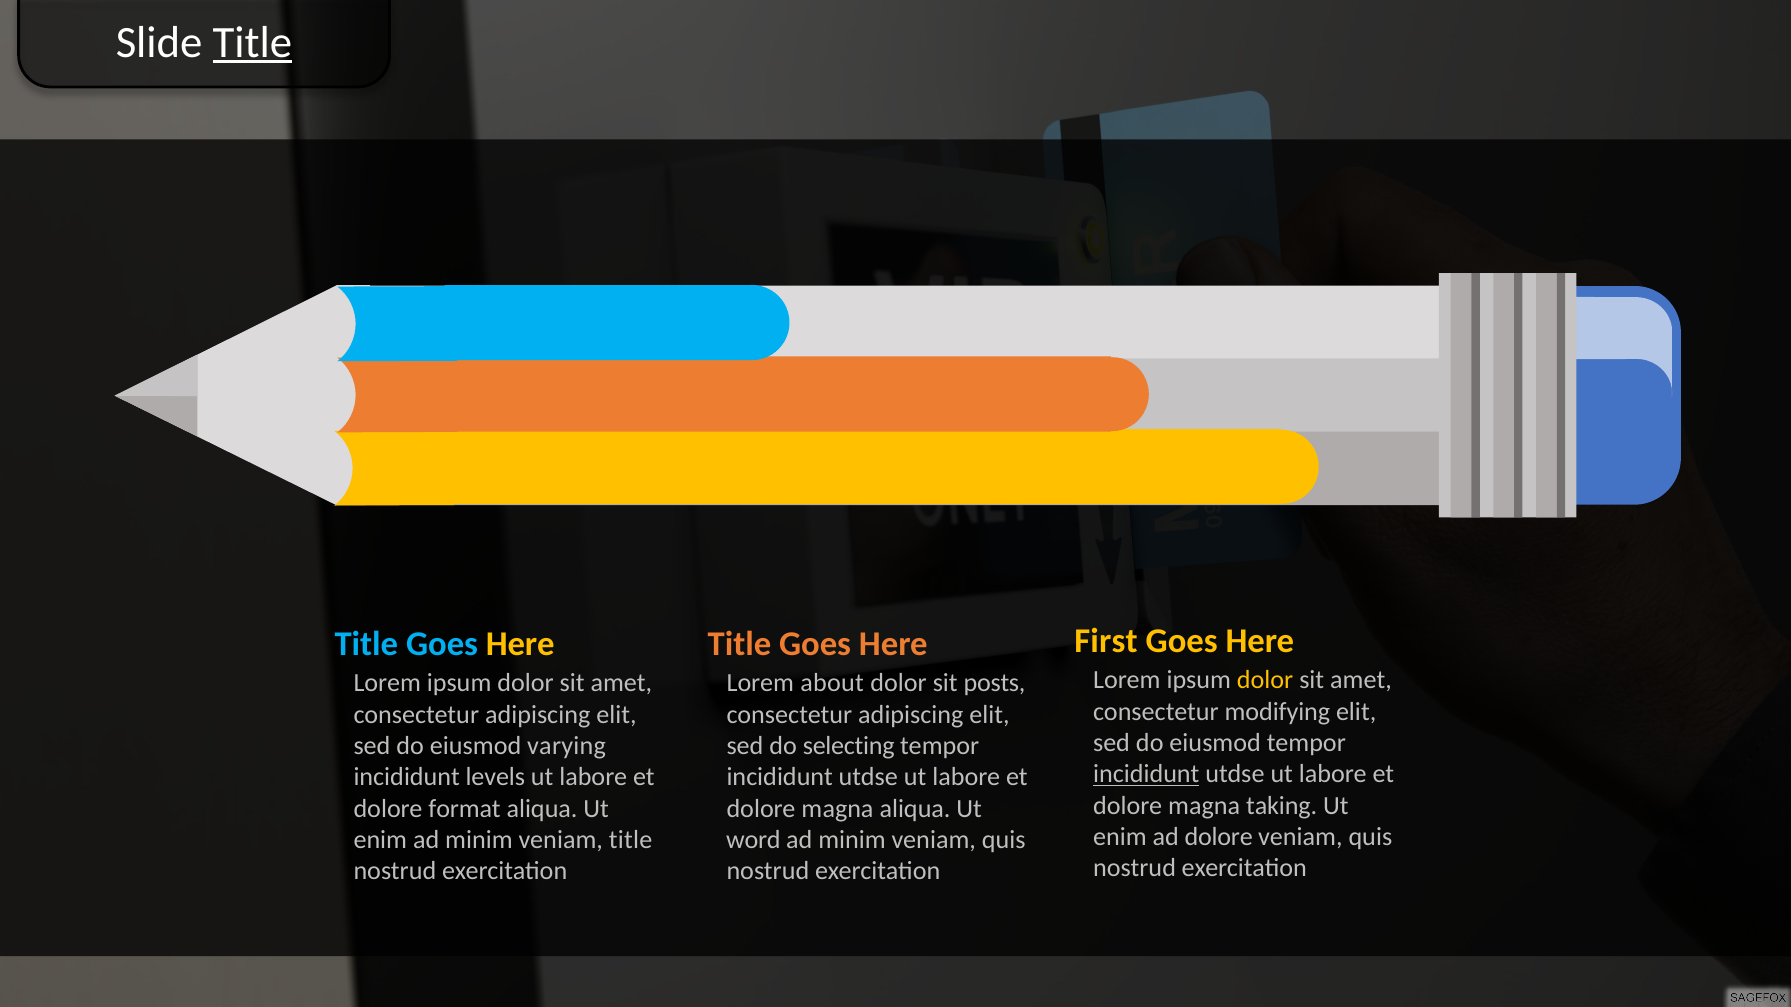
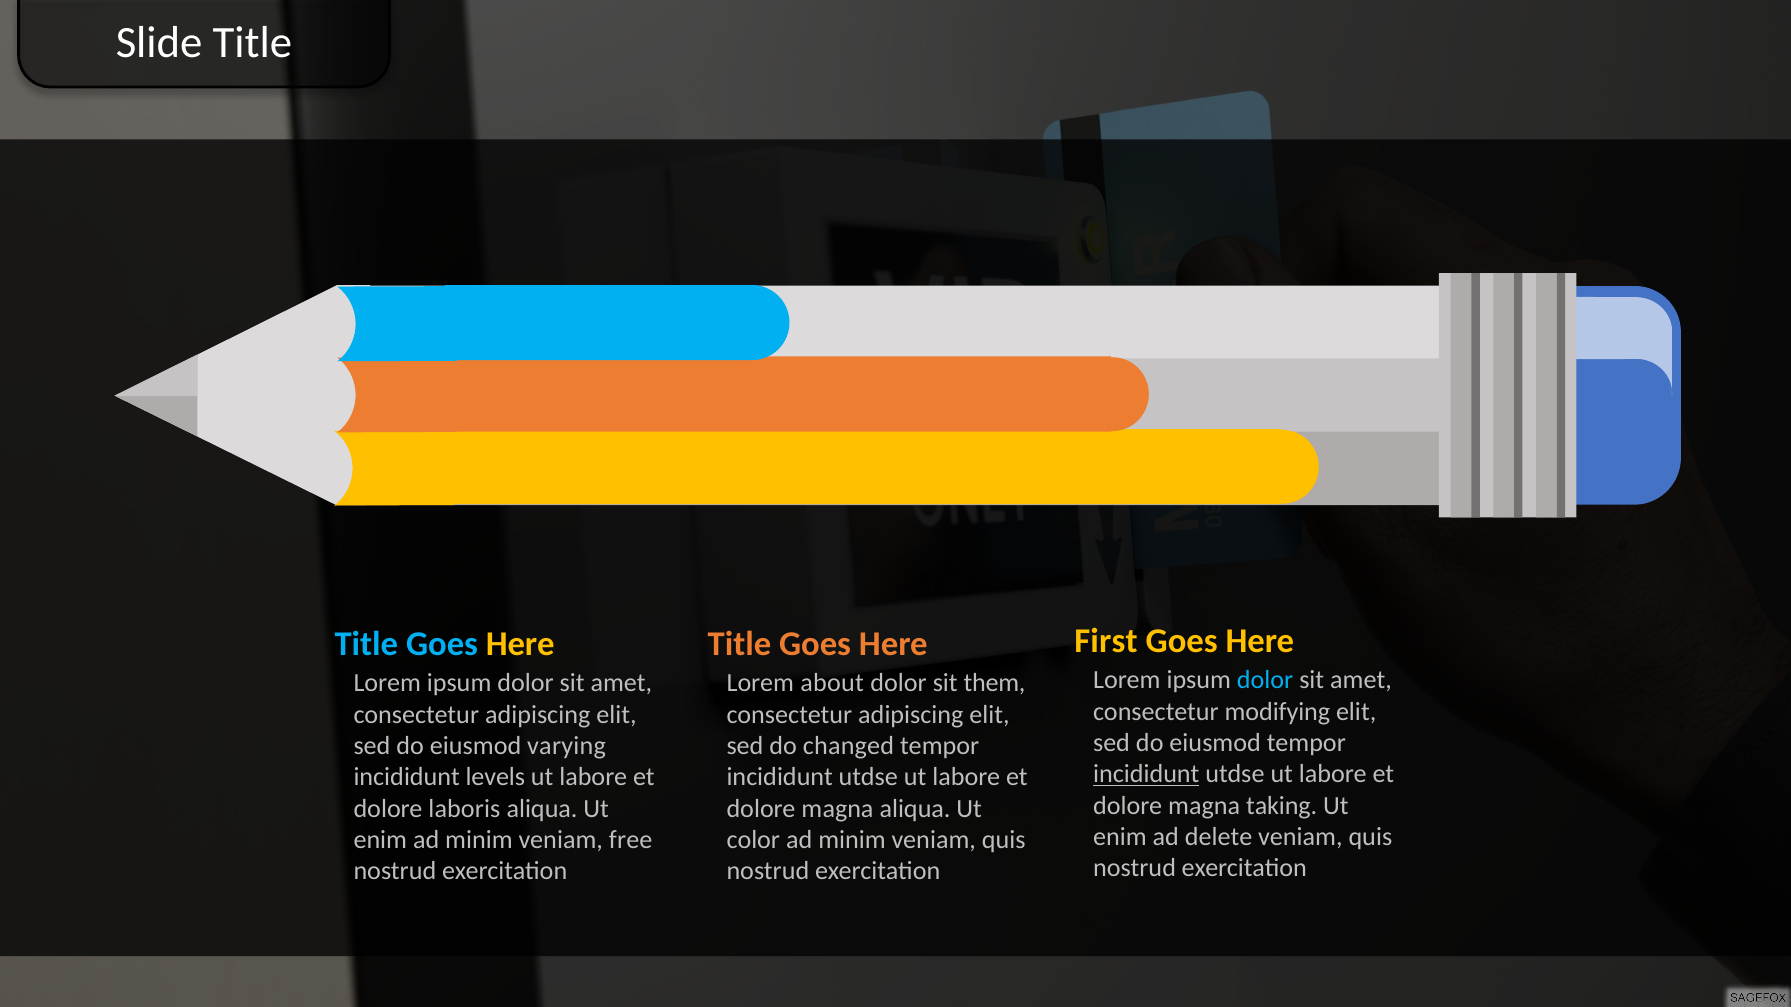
Title at (252, 42) underline: present -> none
dolor at (1265, 680) colour: yellow -> light blue
posts: posts -> them
selecting: selecting -> changed
format: format -> laboris
ad dolore: dolore -> delete
veniam title: title -> free
word: word -> color
